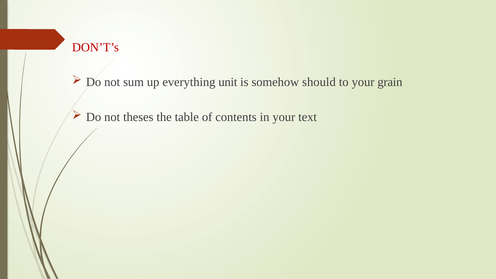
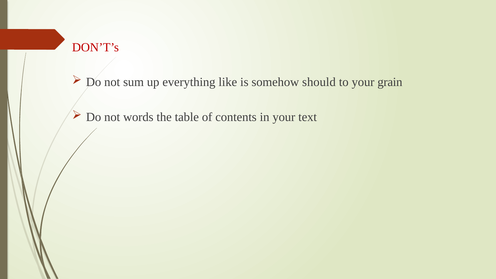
unit: unit -> like
theses: theses -> words
